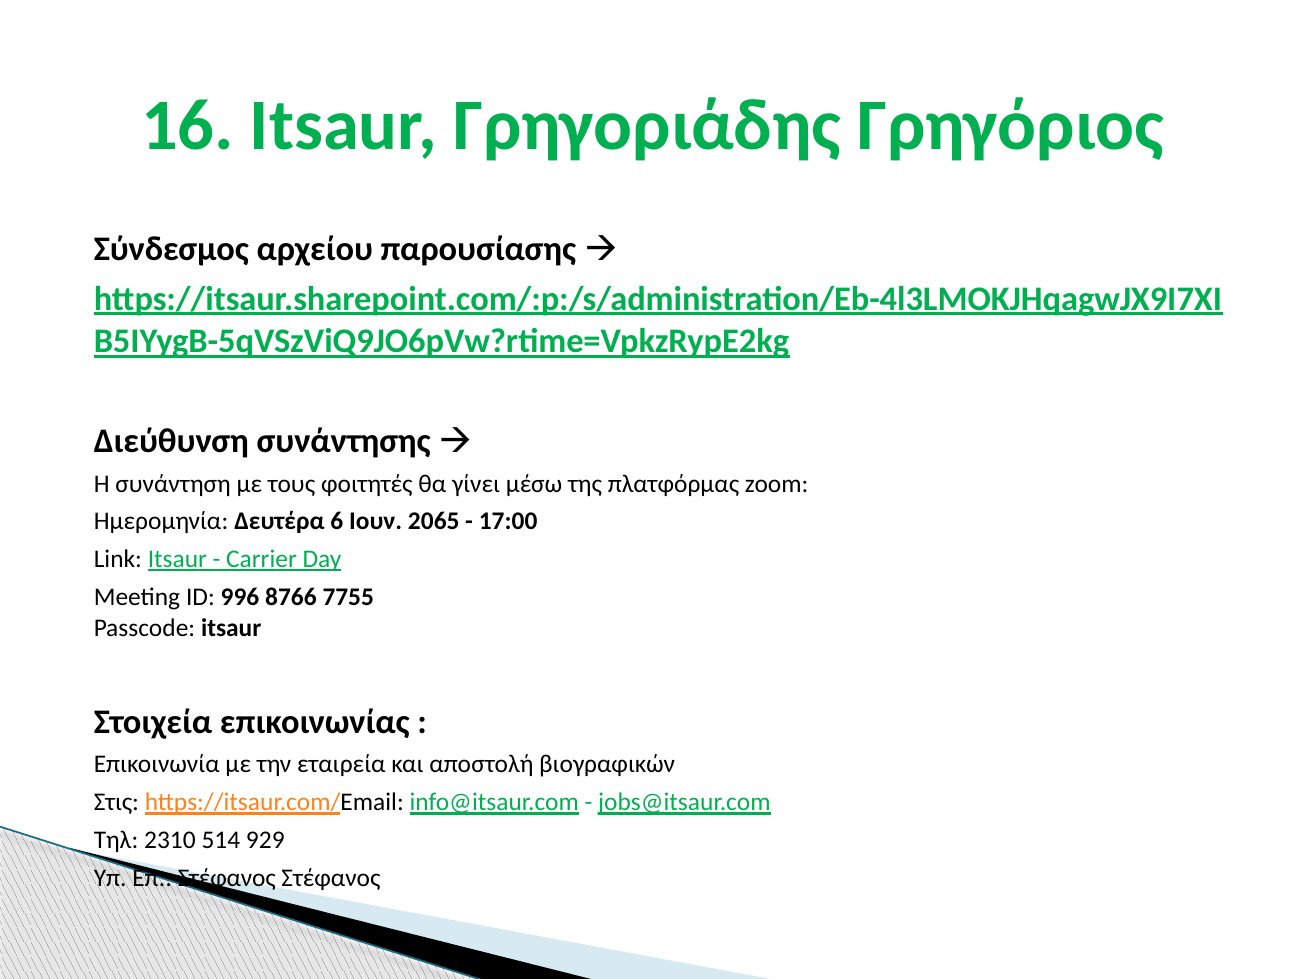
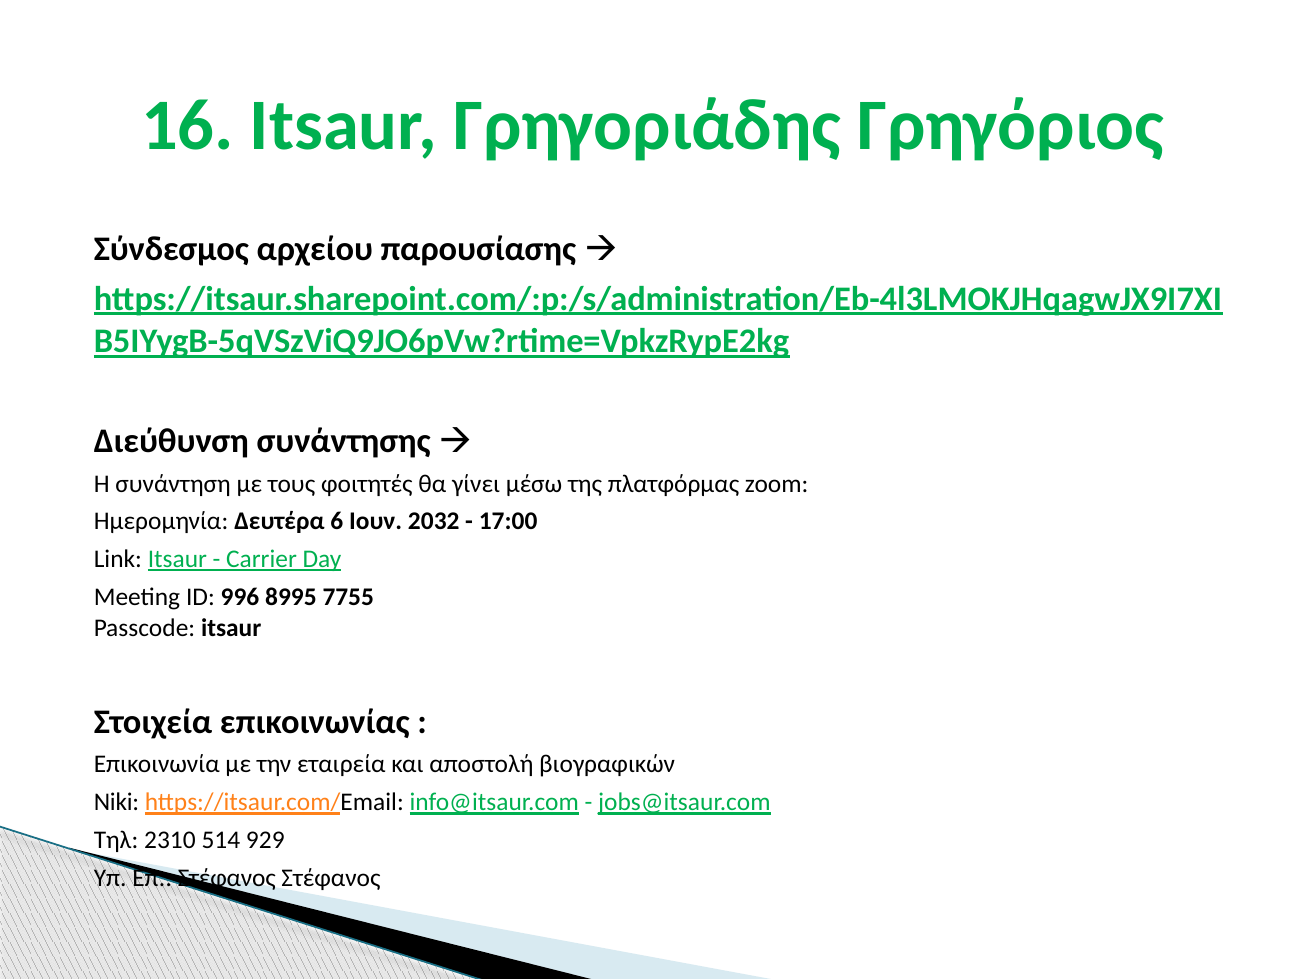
2065: 2065 -> 2032
8766: 8766 -> 8995
Στις: Στις -> Niki
